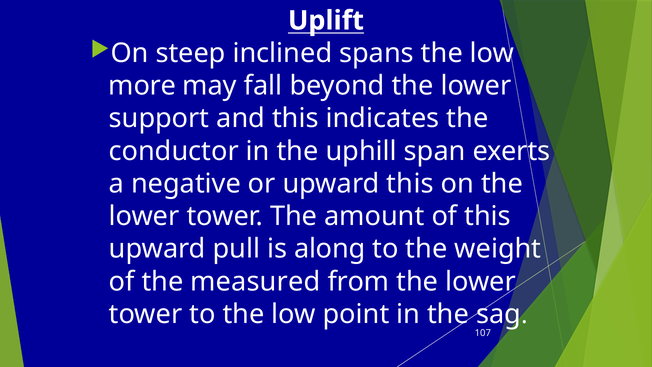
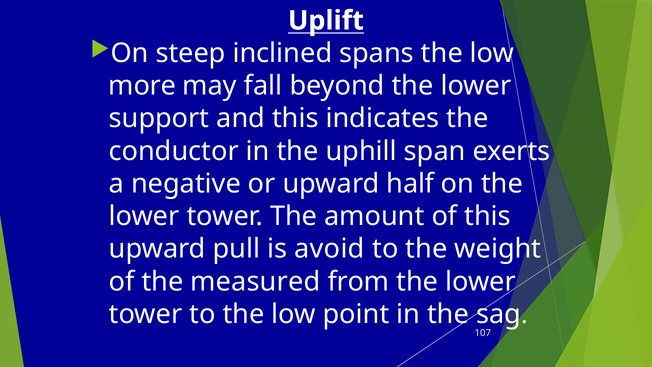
upward this: this -> half
along: along -> avoid
